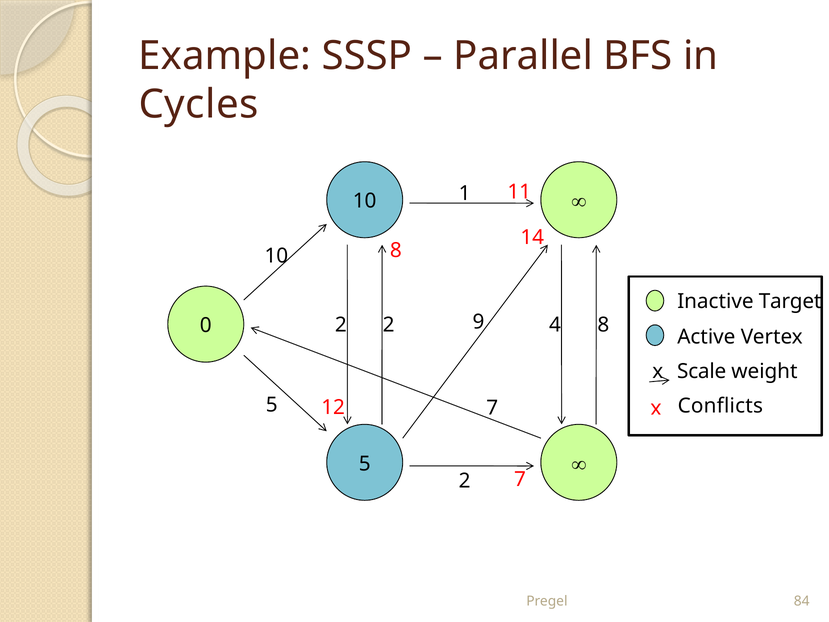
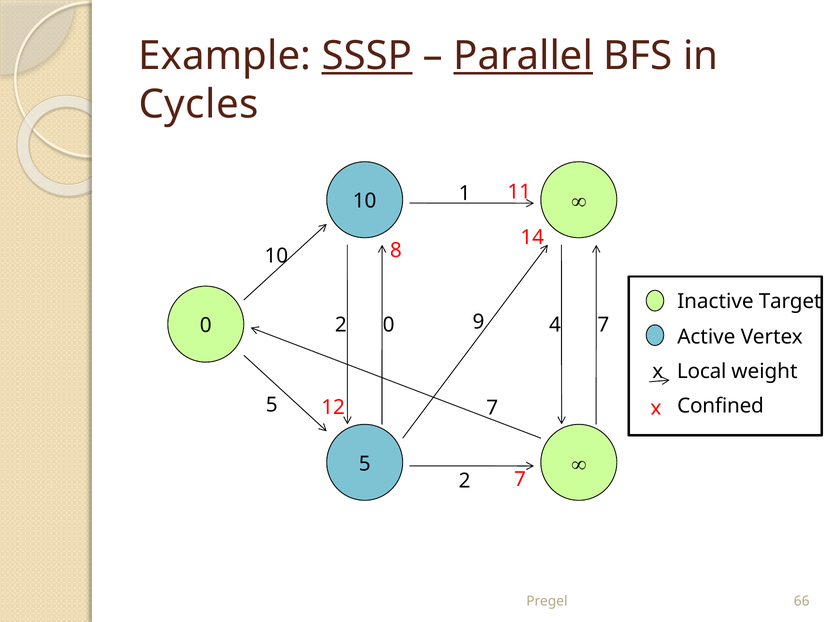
SSSP underline: none -> present
Parallel underline: none -> present
2 at (389, 325): 2 -> 0
4 8: 8 -> 7
Scale: Scale -> Local
Conflicts: Conflicts -> Confined
84: 84 -> 66
